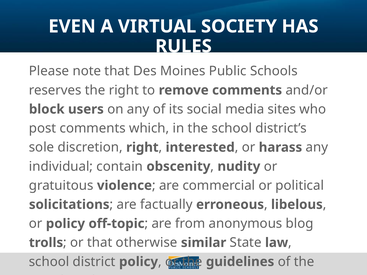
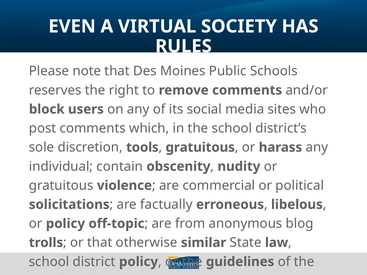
discretion right: right -> tools
interested at (200, 147): interested -> gratuitous
